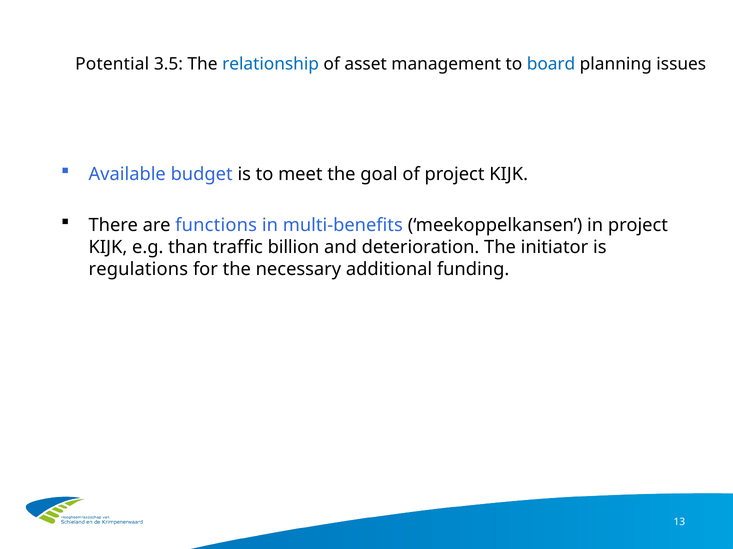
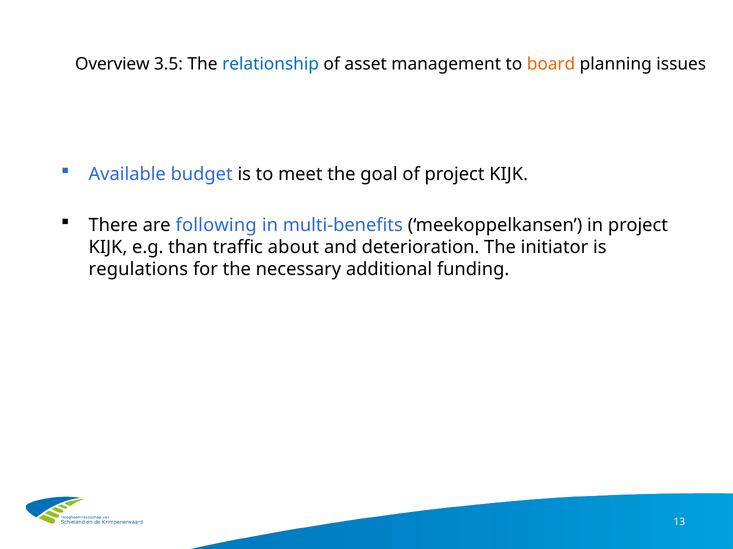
Potential: Potential -> Overview
board colour: blue -> orange
functions: functions -> following
billion: billion -> about
